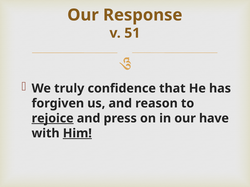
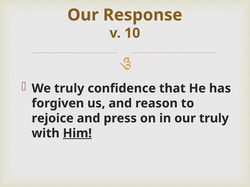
51: 51 -> 10
rejoice underline: present -> none
our have: have -> truly
